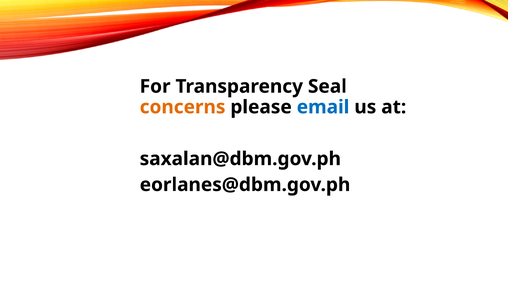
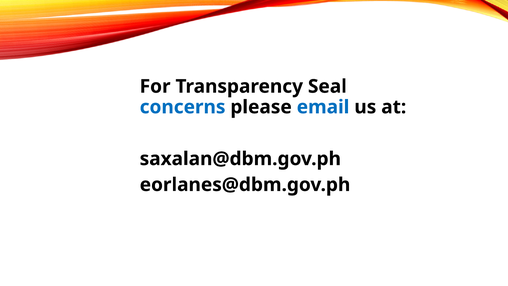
concerns colour: orange -> blue
